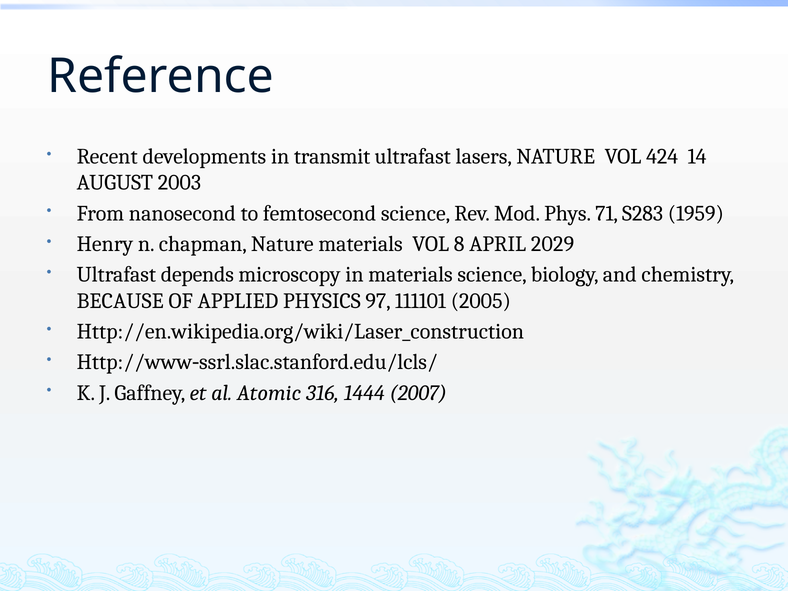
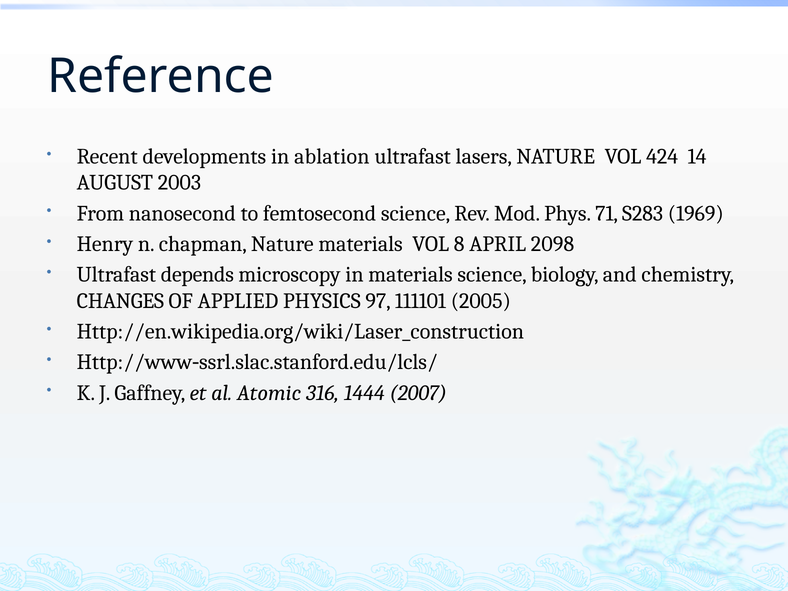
transmit: transmit -> ablation
1959: 1959 -> 1969
2029: 2029 -> 2098
BECAUSE: BECAUSE -> CHANGES
